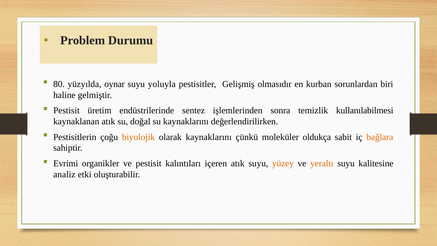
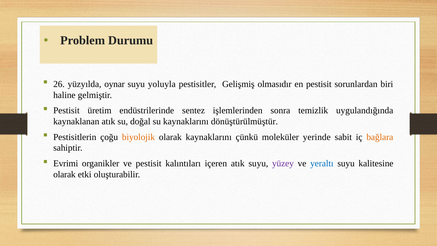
80: 80 -> 26
en kurban: kurban -> pestisit
kullanılabilmesi: kullanılabilmesi -> uygulandığında
değerlendirilirken: değerlendirilirken -> dönüştürülmüştür
oldukça: oldukça -> yerinde
yüzey colour: orange -> purple
yeraltı colour: orange -> blue
analiz at (64, 174): analiz -> olarak
